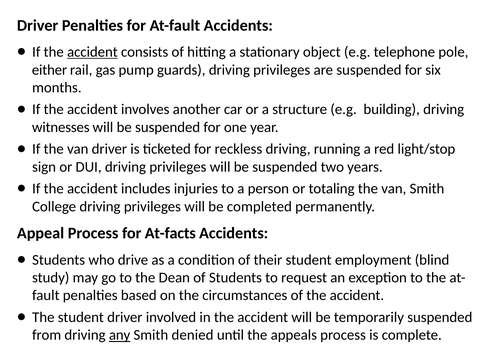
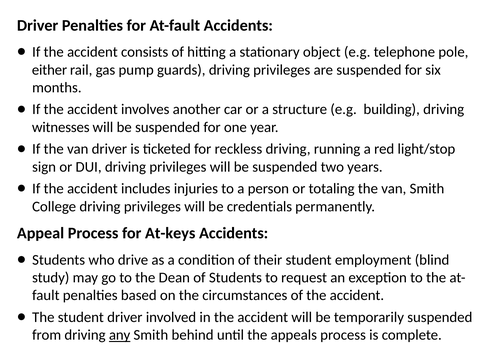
accident at (92, 52) underline: present -> none
completed: completed -> credentials
At-facts: At-facts -> At-keys
denied: denied -> behind
